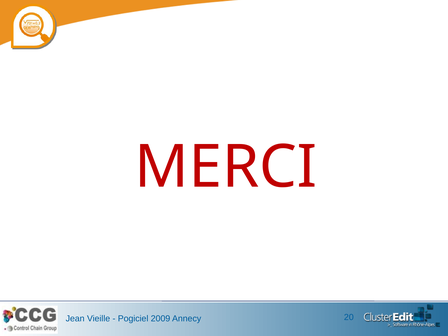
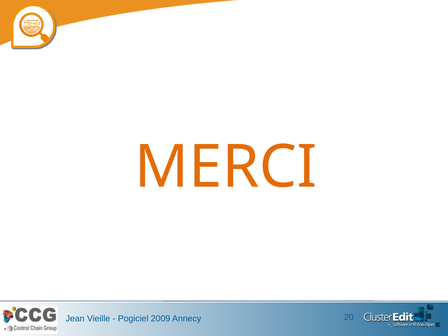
MERCI colour: red -> orange
